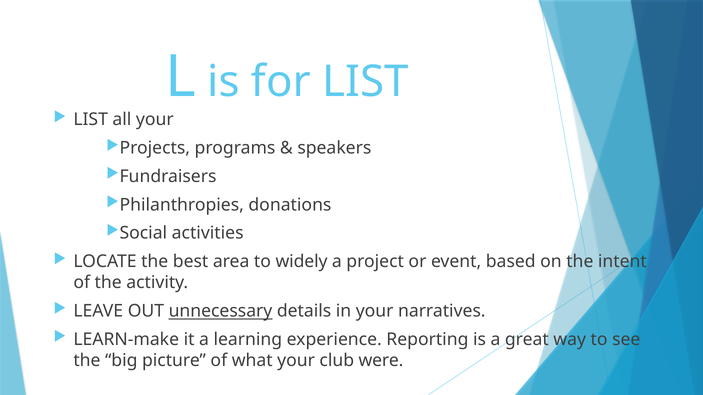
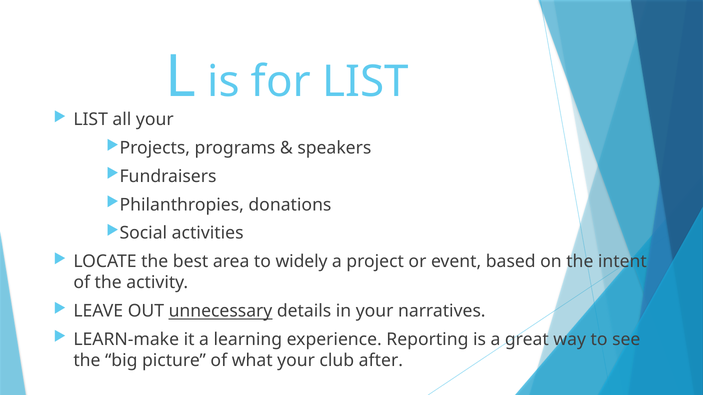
were: were -> after
